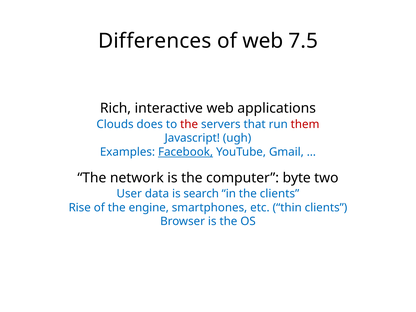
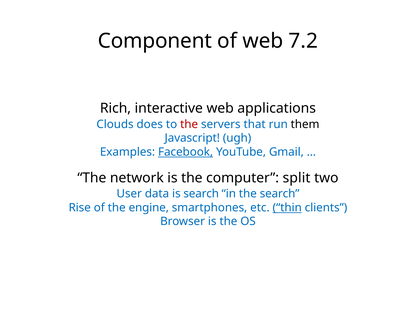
Differences: Differences -> Component
7.5: 7.5 -> 7.2
them colour: red -> black
byte: byte -> split
the clients: clients -> search
thin underline: none -> present
